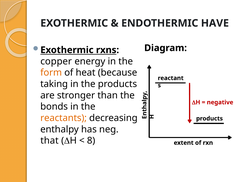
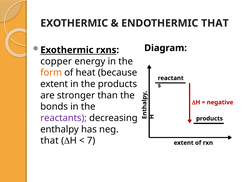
ENDOTHERMIC HAVE: HAVE -> THAT
taking at (54, 84): taking -> extent
reactants colour: orange -> purple
8: 8 -> 7
